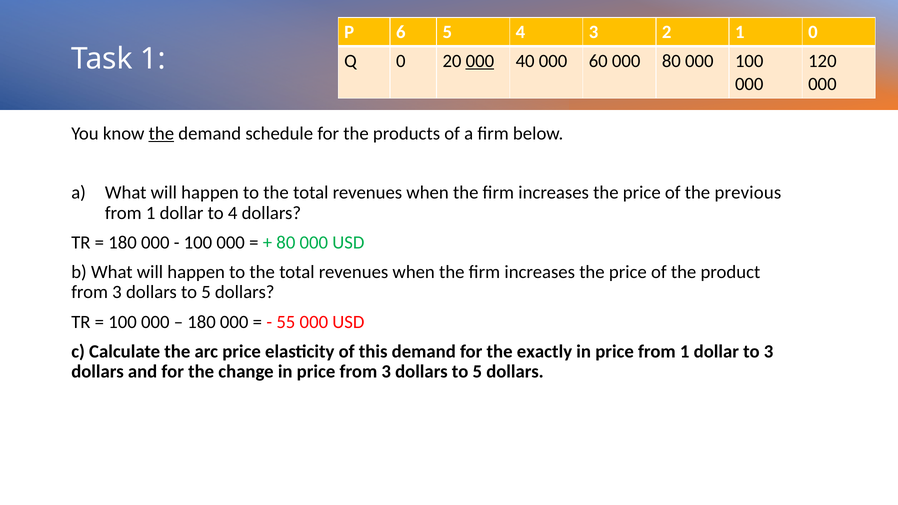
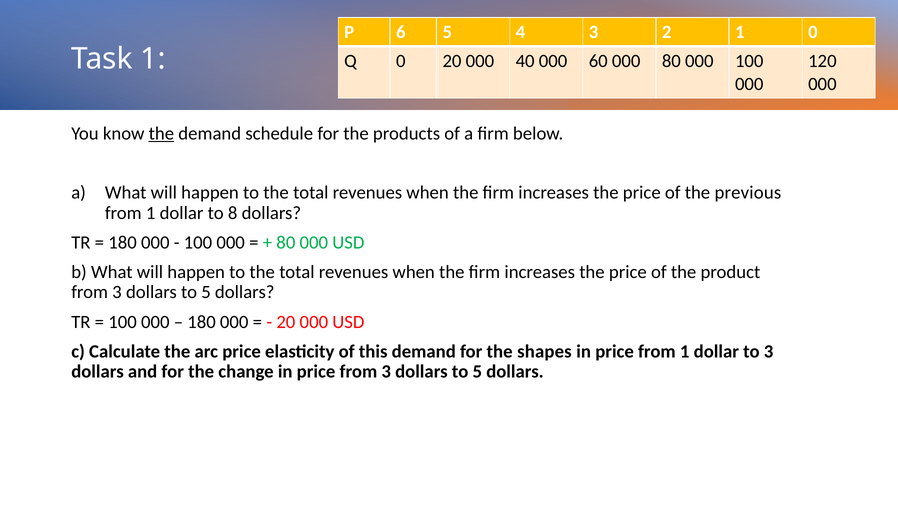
000 at (480, 61) underline: present -> none
to 4: 4 -> 8
55 at (286, 322): 55 -> 20
exactly: exactly -> shapes
